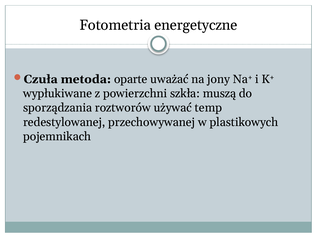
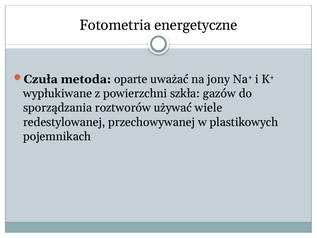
muszą: muszą -> gazów
temp: temp -> wiele
